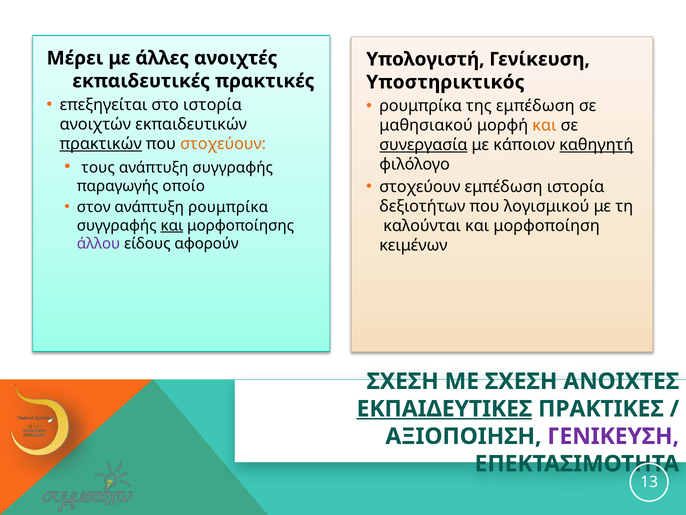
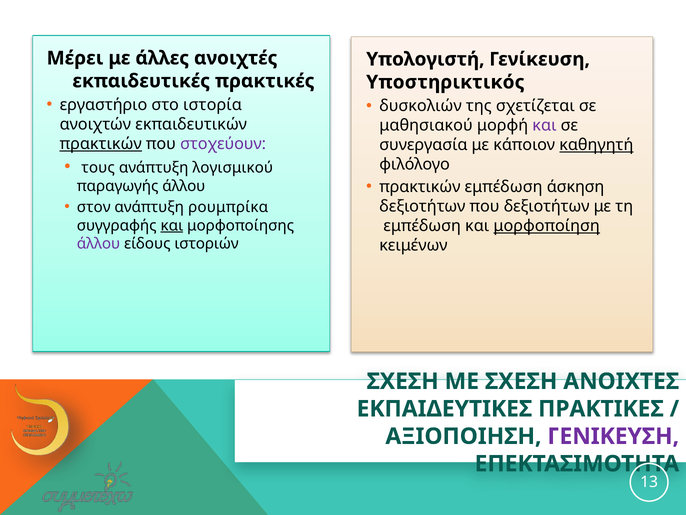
επεξηγείται: επεξηγείται -> εργαστήριο
ρουμπρίκα at (421, 106): ρουμπρίκα -> δυσκολιών
της εμπέδωση: εμπέδωση -> σχετίζεται
και at (544, 125) colour: orange -> purple
στοχεύουν at (223, 144) colour: orange -> purple
συνεργασία underline: present -> none
ανάπτυξη συγγραφής: συγγραφής -> λογισμικού
στοχεύουν at (420, 187): στοχεύουν -> πρακτικών
εμπέδωση ιστορία: ιστορία -> άσκηση
παραγωγής οποίο: οποίο -> άλλου
που λογισμικού: λογισμικού -> δεξιοτήτων
καλούνται at (422, 226): καλούνται -> εμπέδωση
μορφοποίηση underline: none -> present
αφορούν: αφορούν -> ιστοριών
ΕΚΠΑΙΔΕΥΤΙΚΕΣ underline: present -> none
